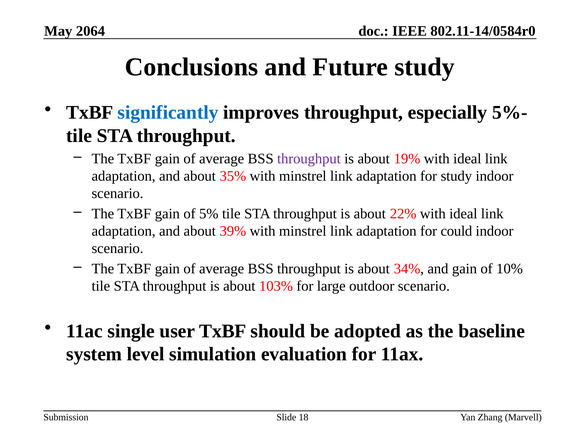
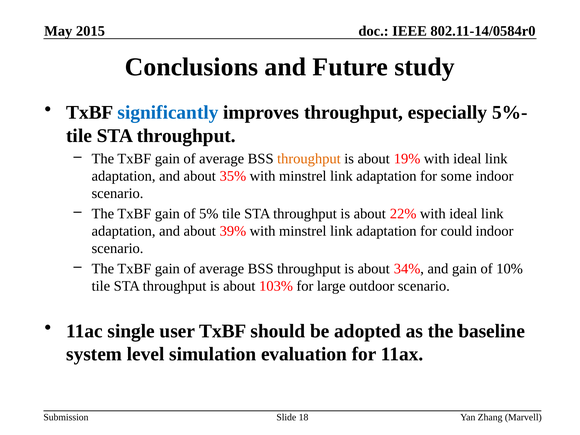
2064: 2064 -> 2015
throughput at (309, 159) colour: purple -> orange
for study: study -> some
